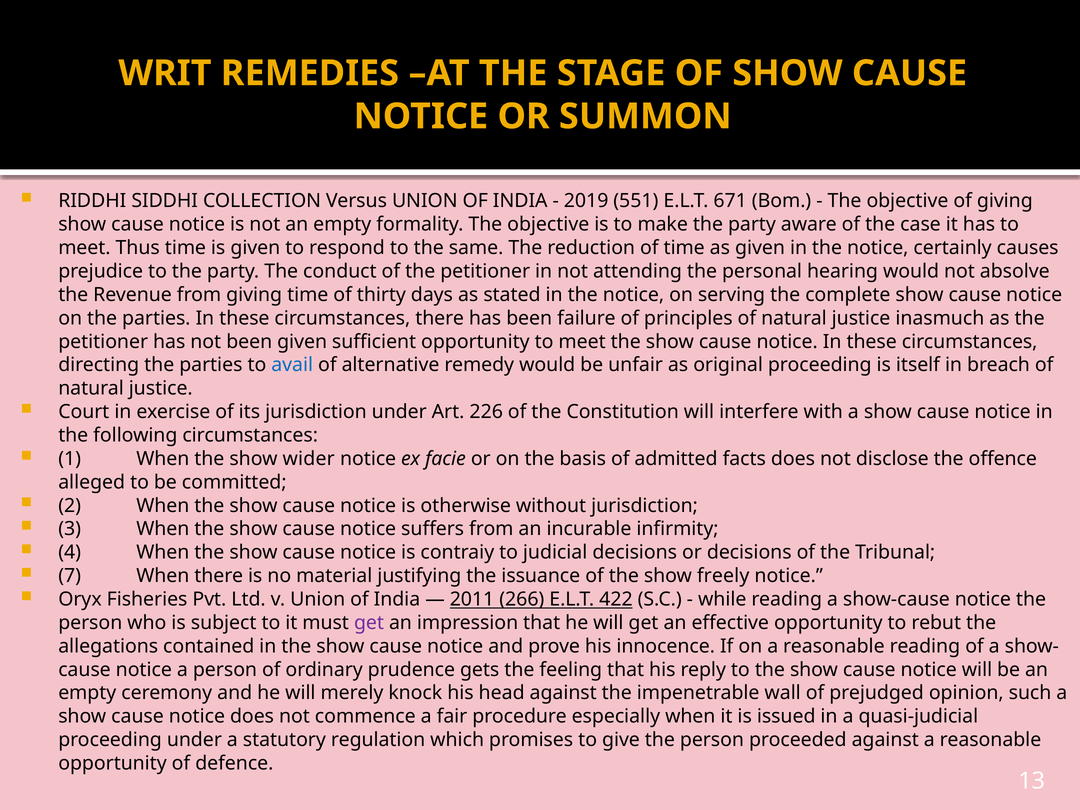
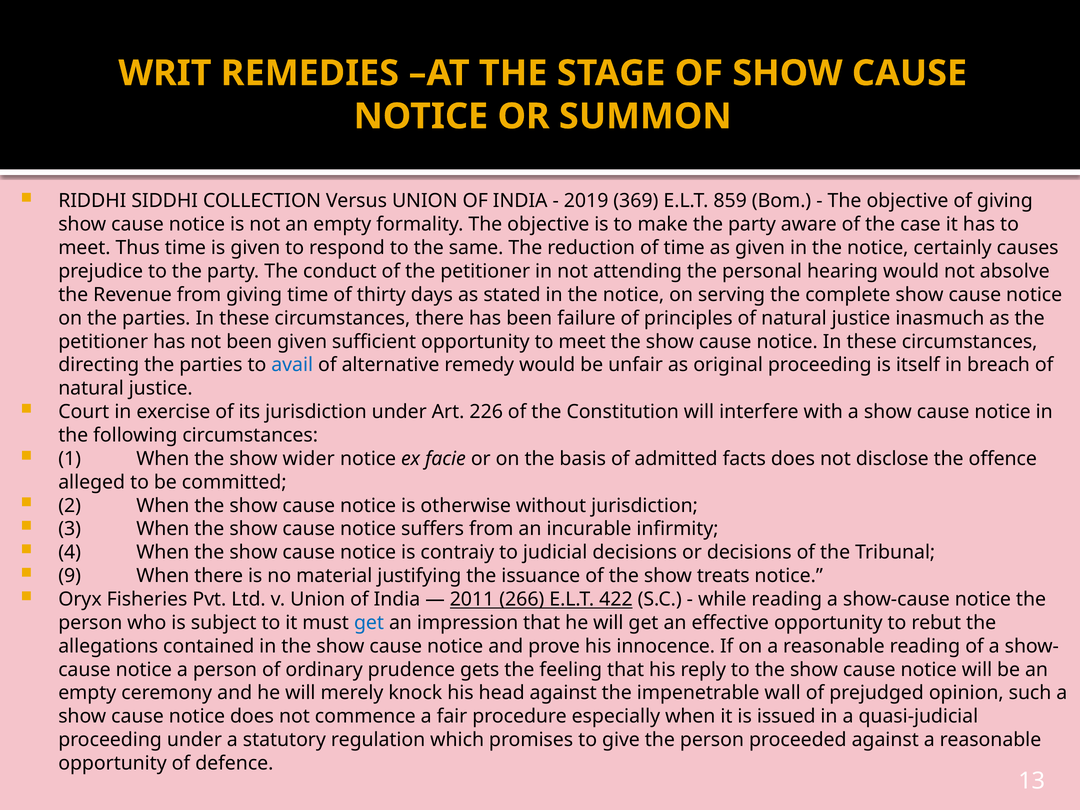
551: 551 -> 369
671: 671 -> 859
7: 7 -> 9
freely: freely -> treats
get at (369, 623) colour: purple -> blue
